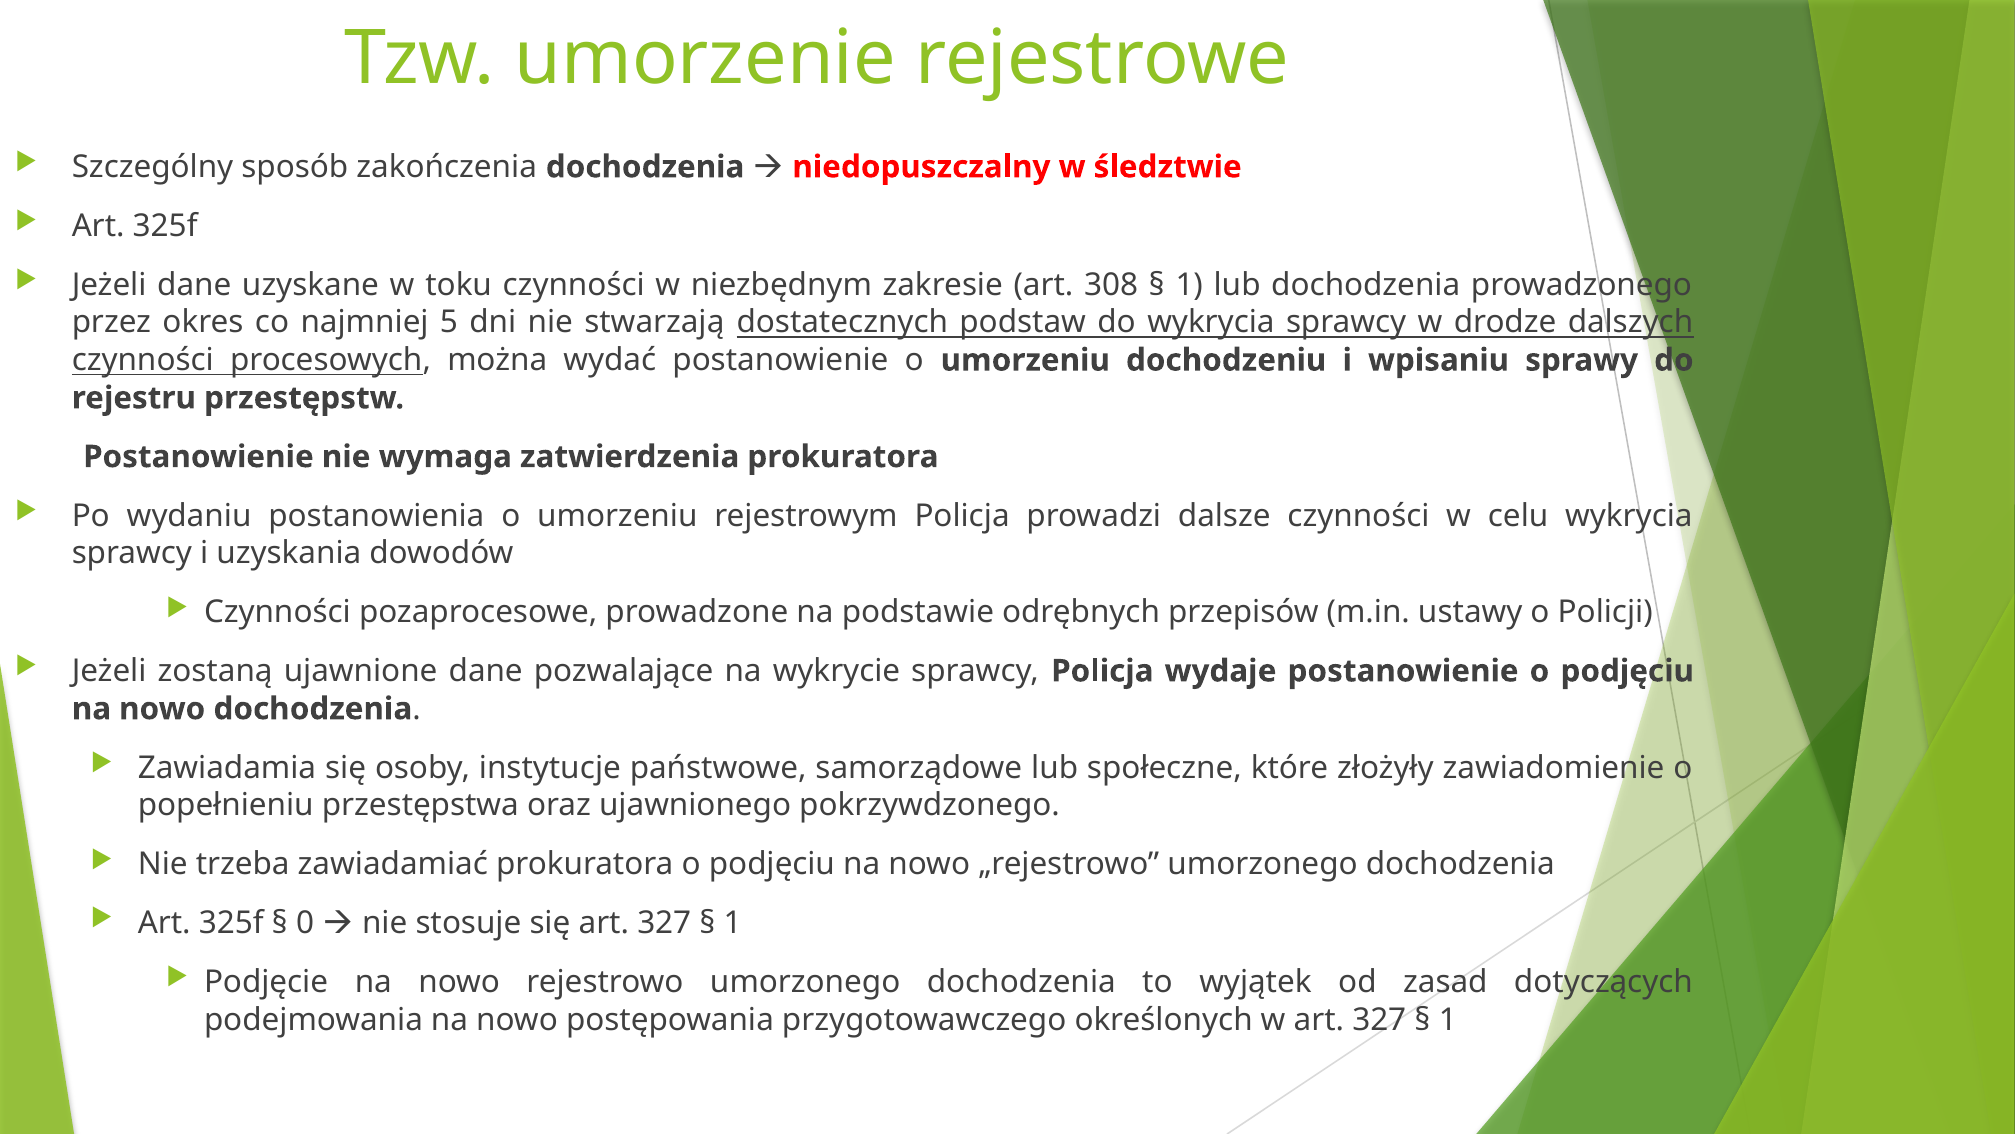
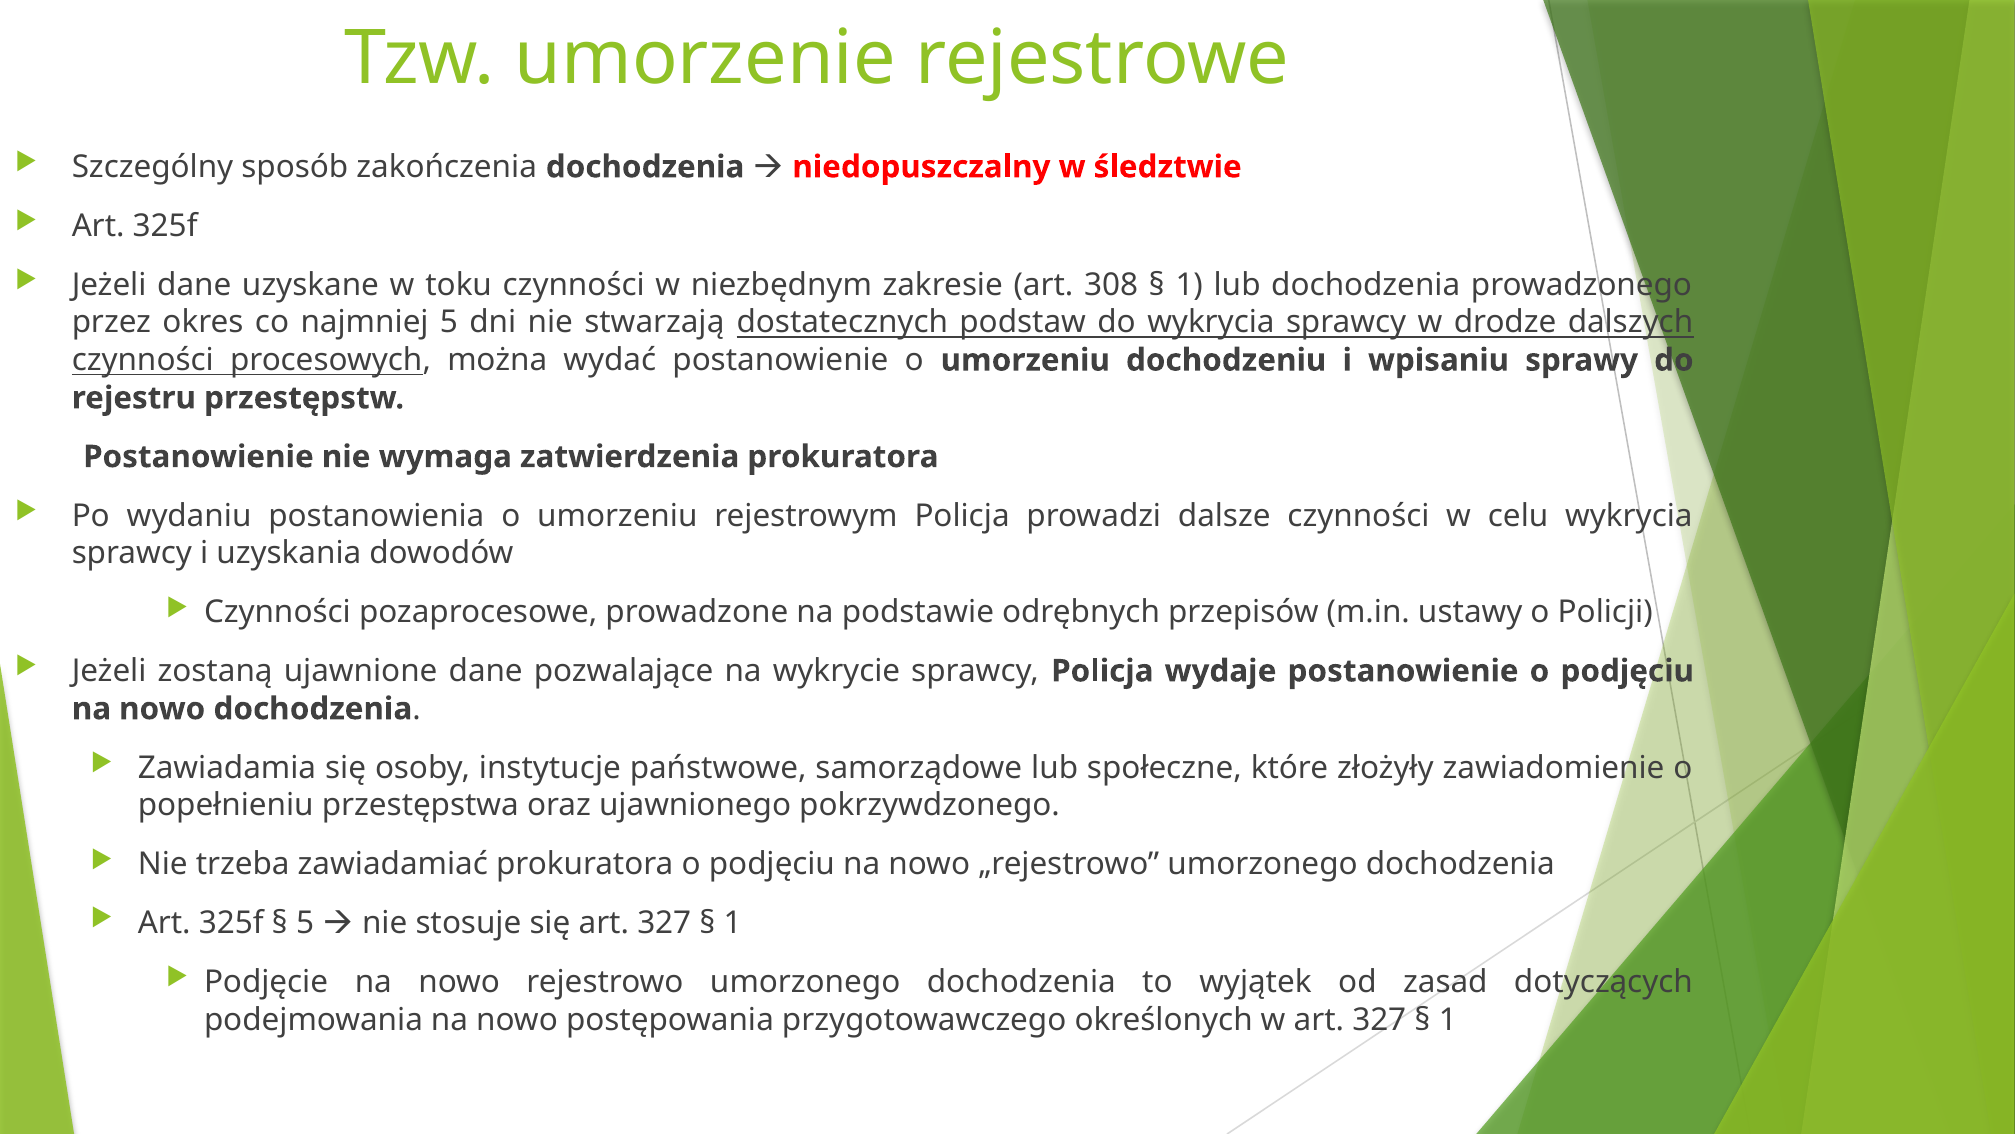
0 at (305, 923): 0 -> 5
